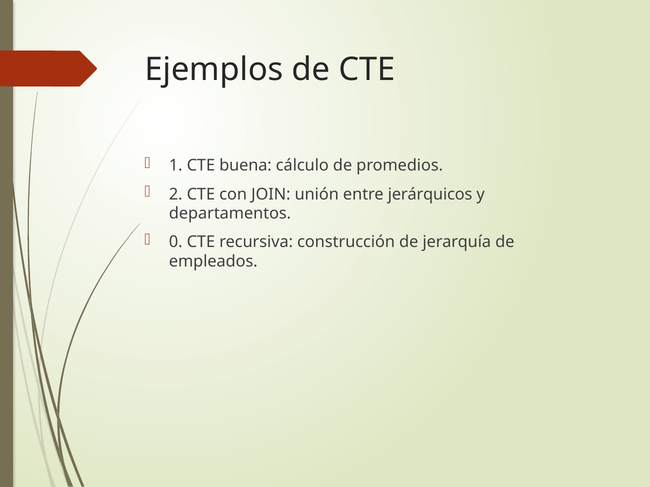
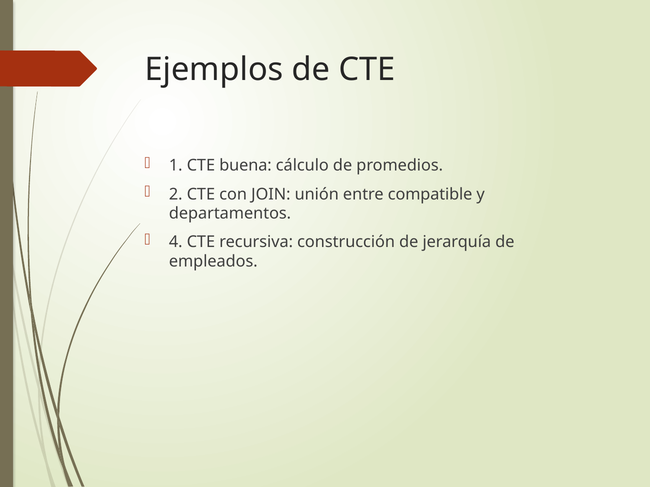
jerárquicos: jerárquicos -> compatible
0: 0 -> 4
